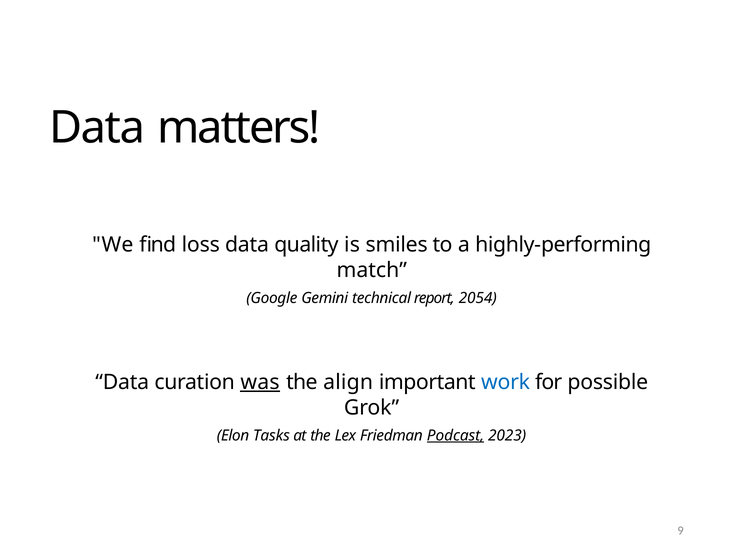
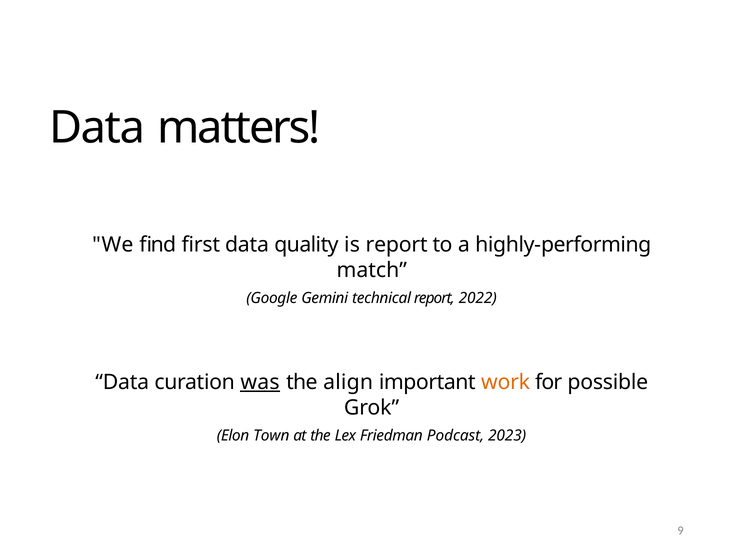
loss: loss -> first
is smiles: smiles -> report
2054: 2054 -> 2022
work colour: blue -> orange
Tasks: Tasks -> Town
Podcast underline: present -> none
